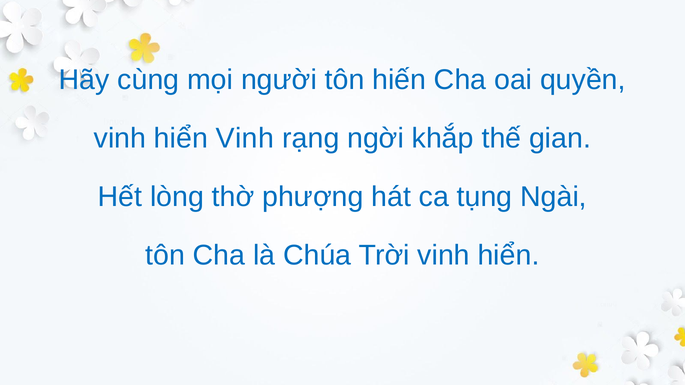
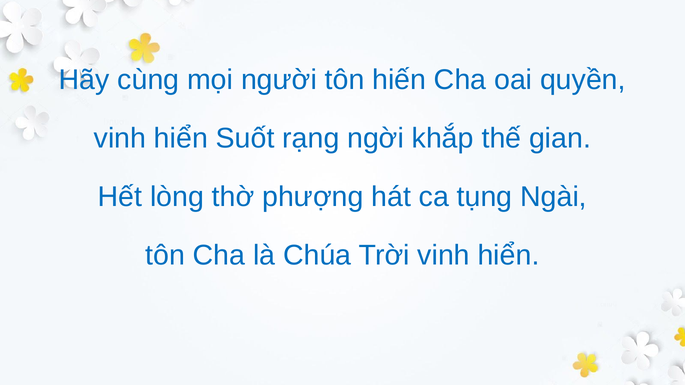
hiển Vinh: Vinh -> Suốt
